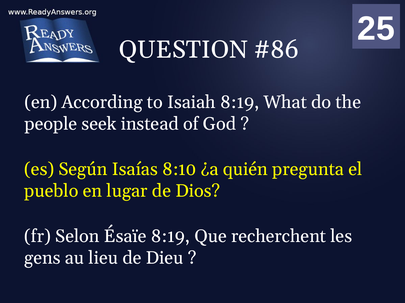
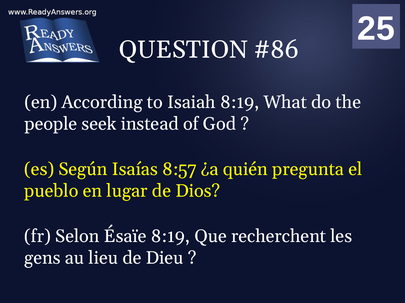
8:10: 8:10 -> 8:57
